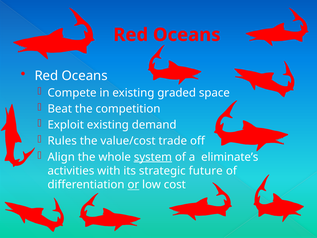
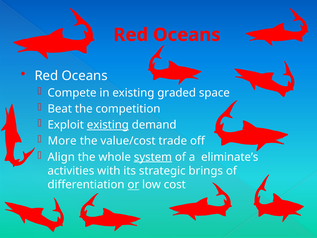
existing at (108, 125) underline: none -> present
Rules: Rules -> More
future: future -> brings
